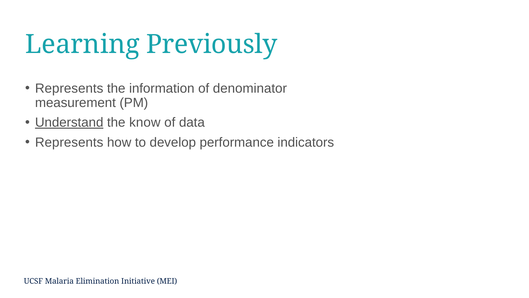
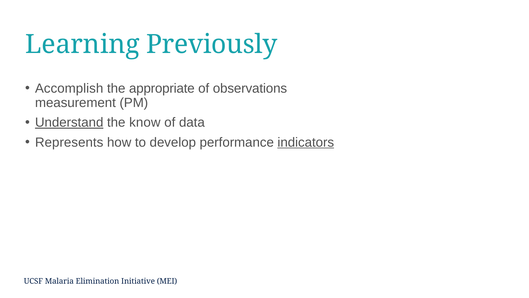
Represents at (69, 88): Represents -> Accomplish
information: information -> appropriate
denominator: denominator -> observations
indicators underline: none -> present
